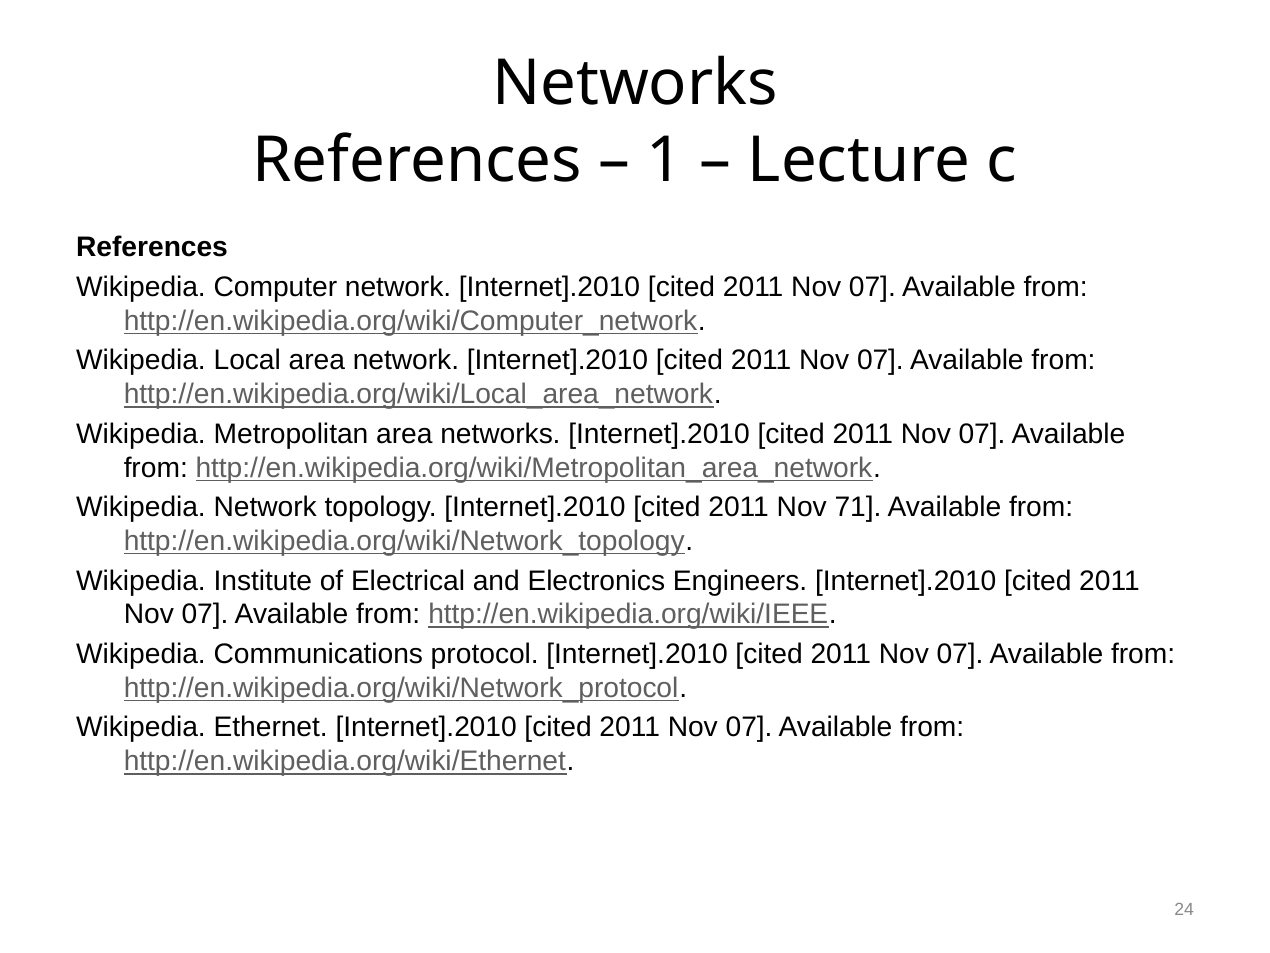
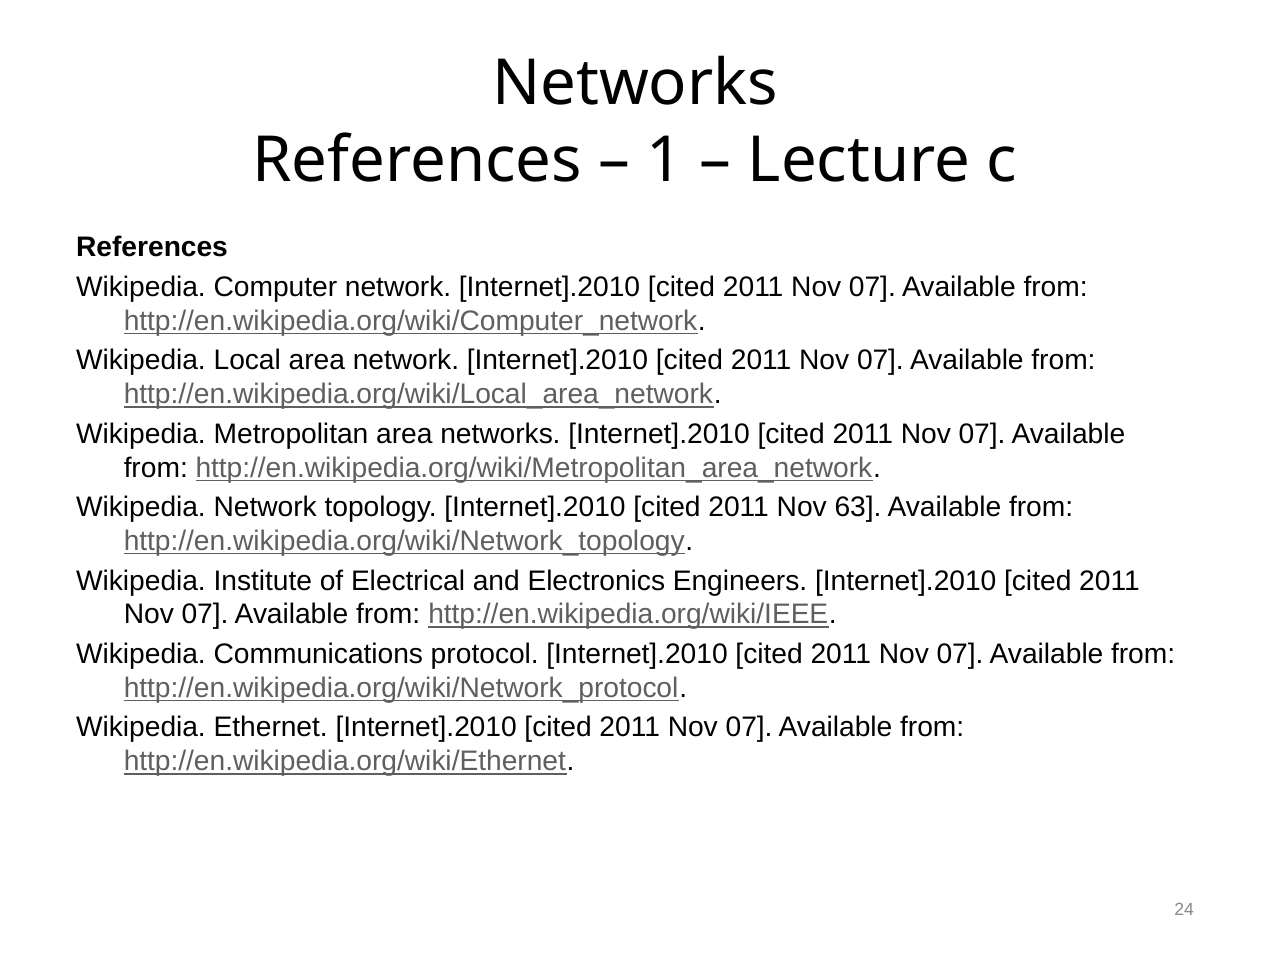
71: 71 -> 63
